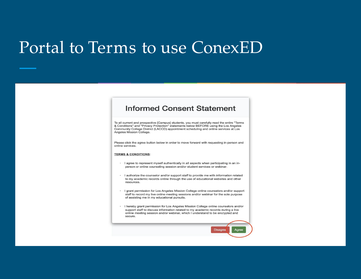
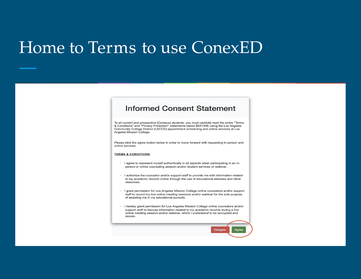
Portal: Portal -> Home
